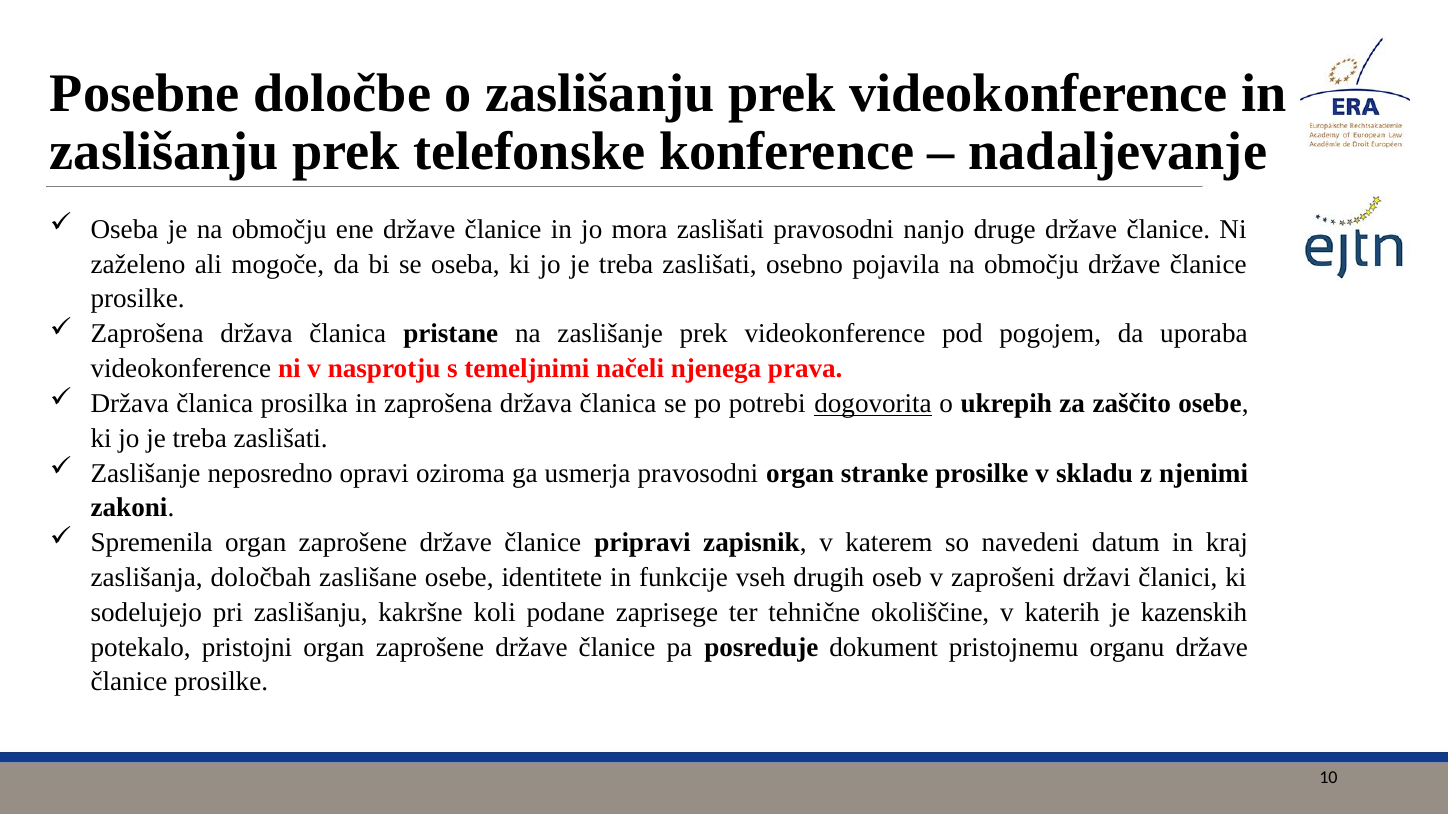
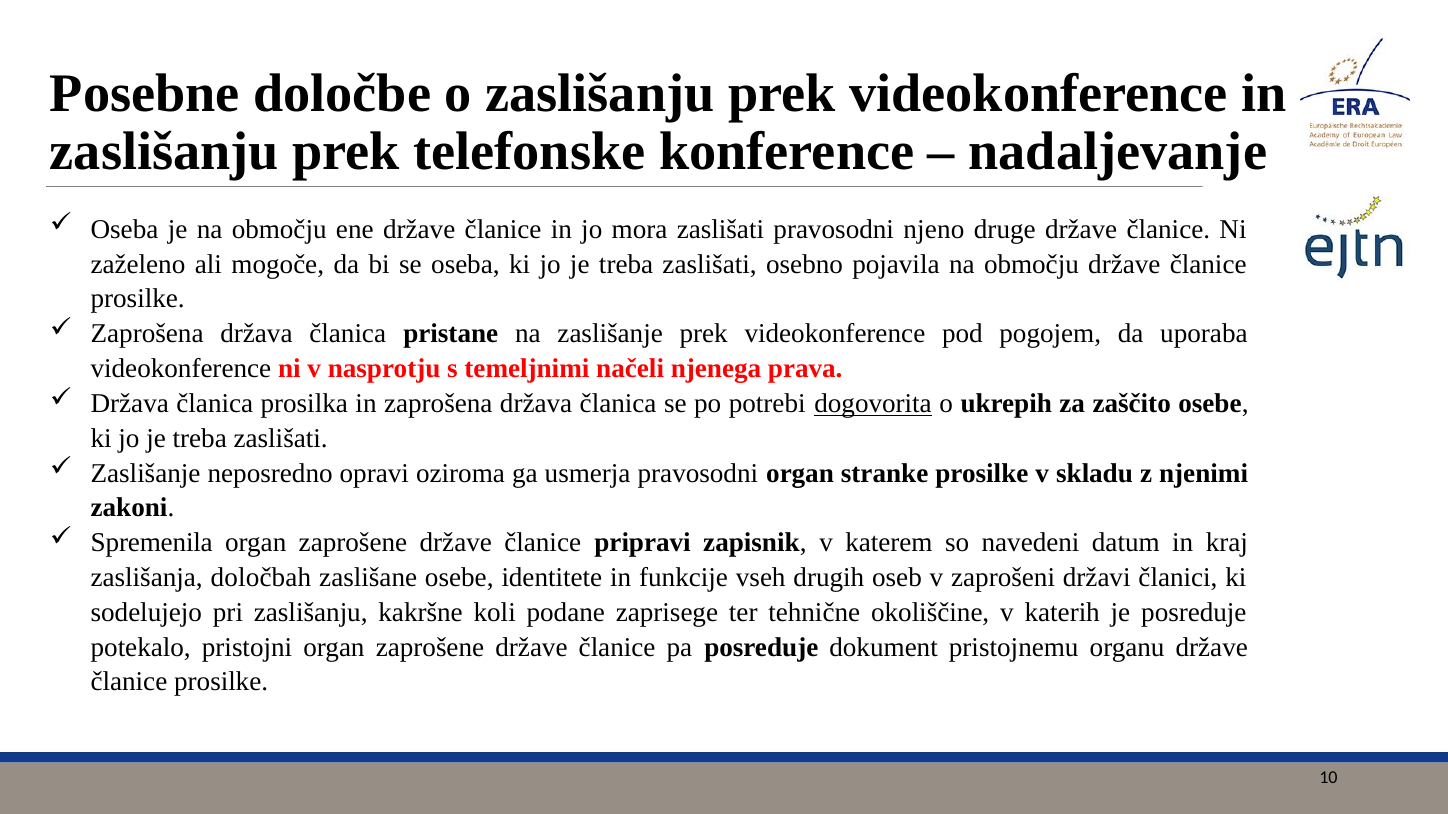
nanjo: nanjo -> njeno
je kazenskih: kazenskih -> posreduje
